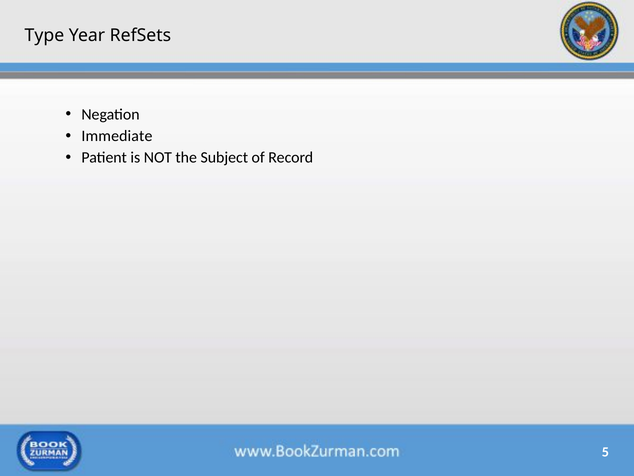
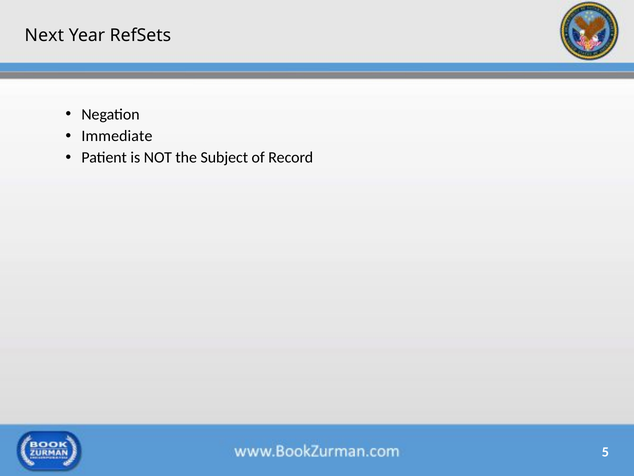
Type: Type -> Next
